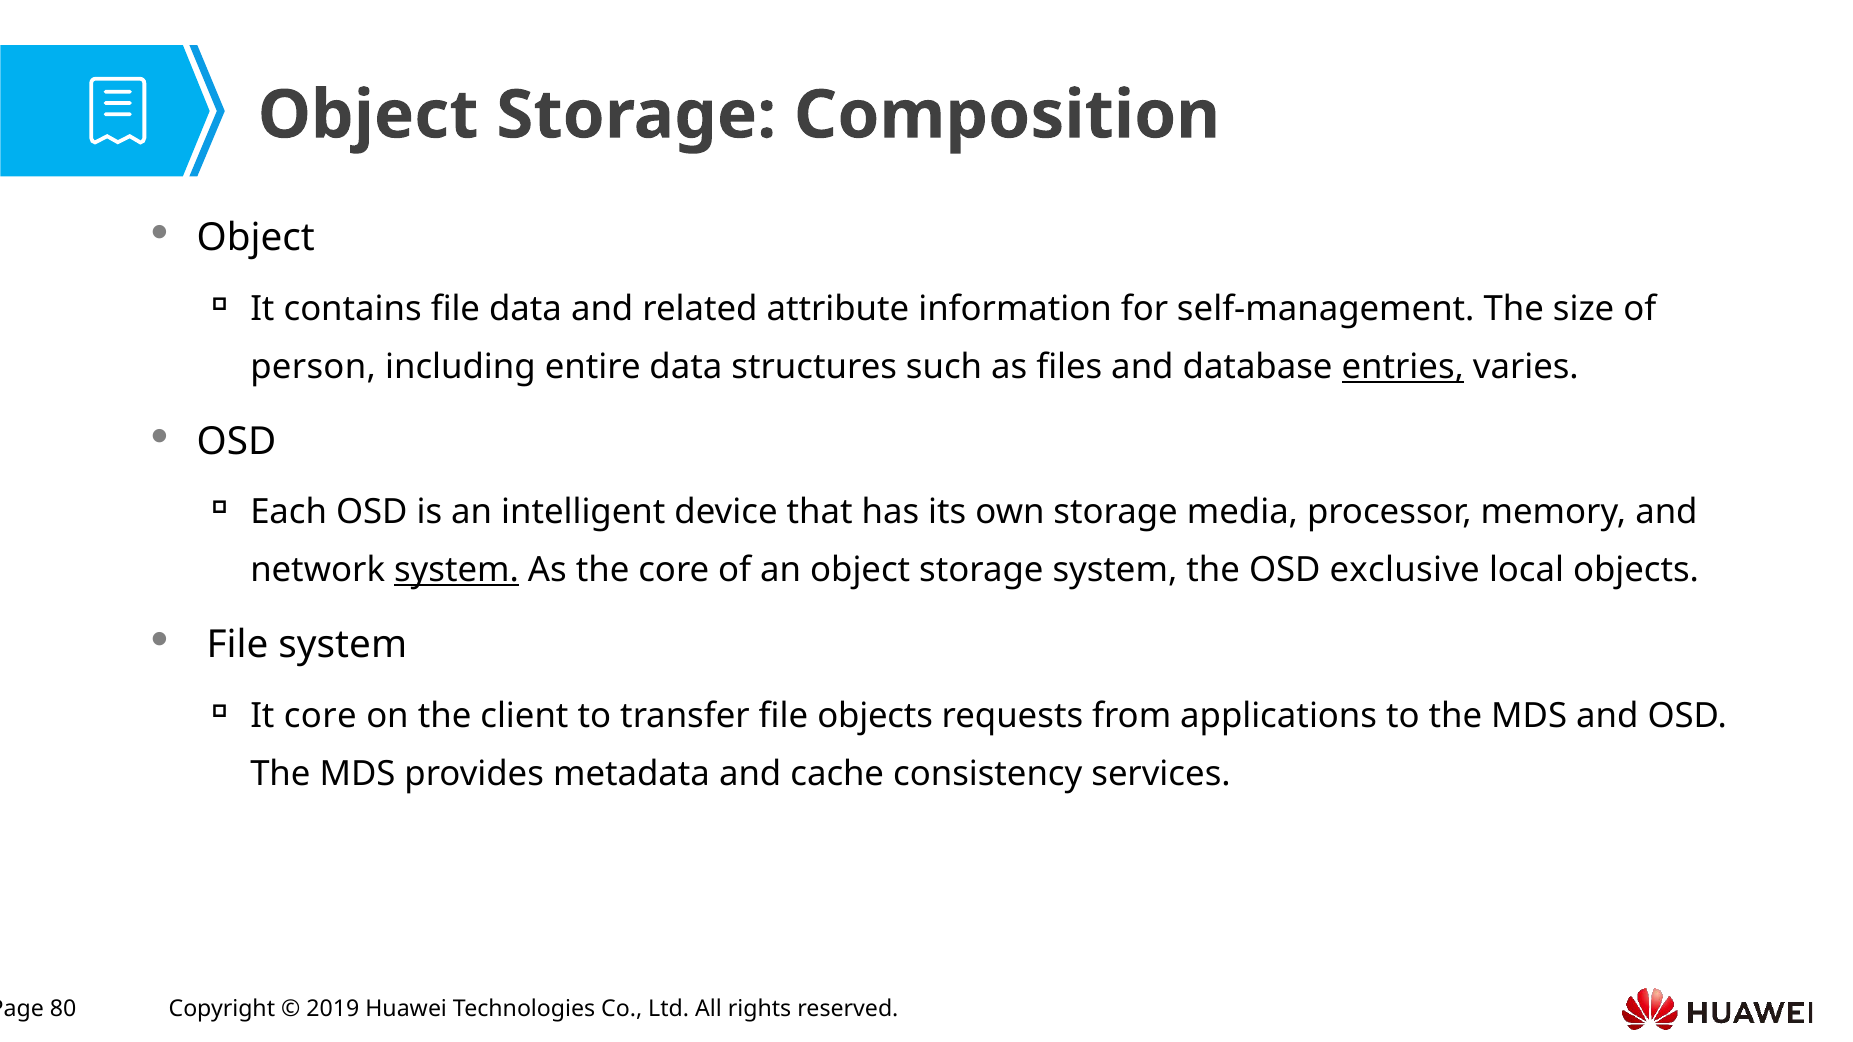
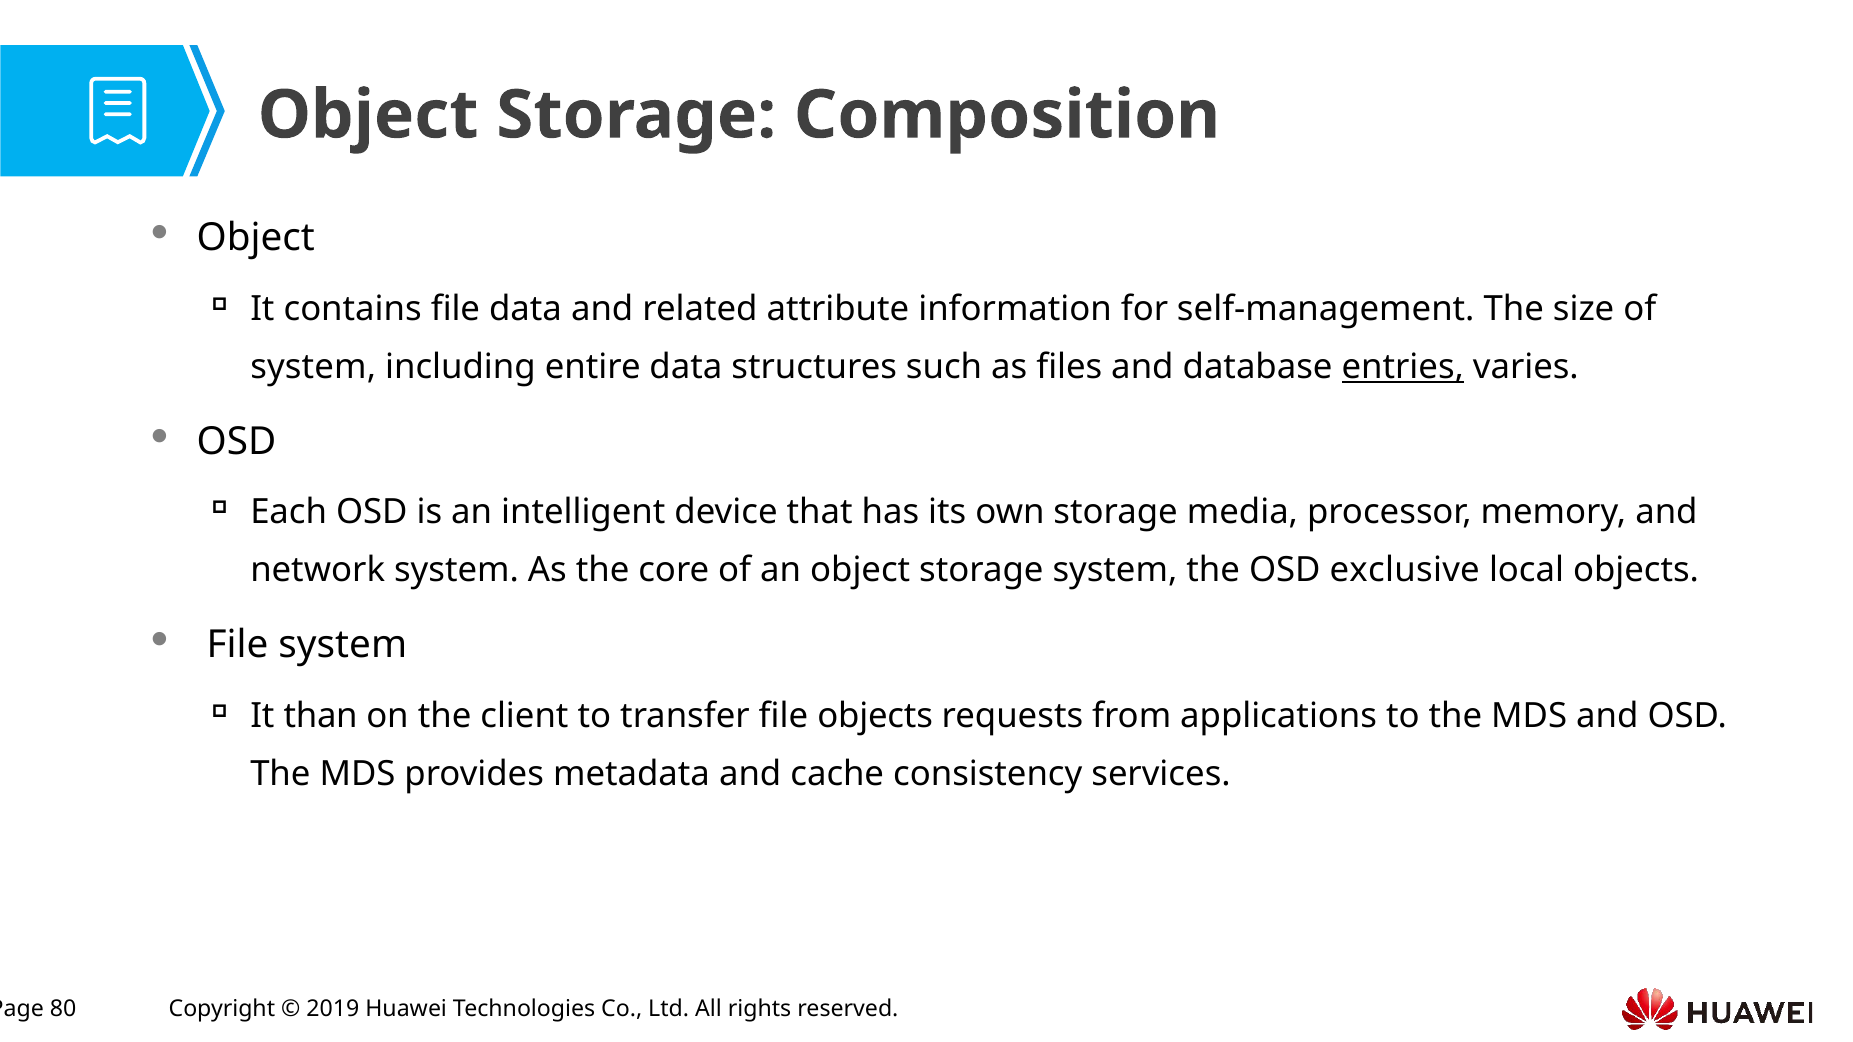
person at (313, 367): person -> system
system at (456, 571) underline: present -> none
It core: core -> than
